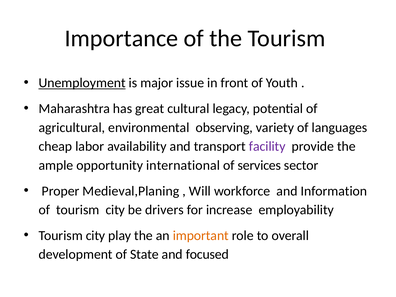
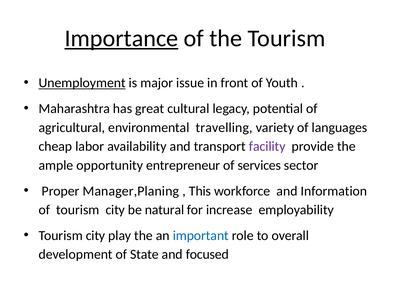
Importance underline: none -> present
observing: observing -> travelling
international: international -> entrepreneur
Medieval,Planing: Medieval,Planing -> Manager,Planing
Will: Will -> This
drivers: drivers -> natural
important colour: orange -> blue
